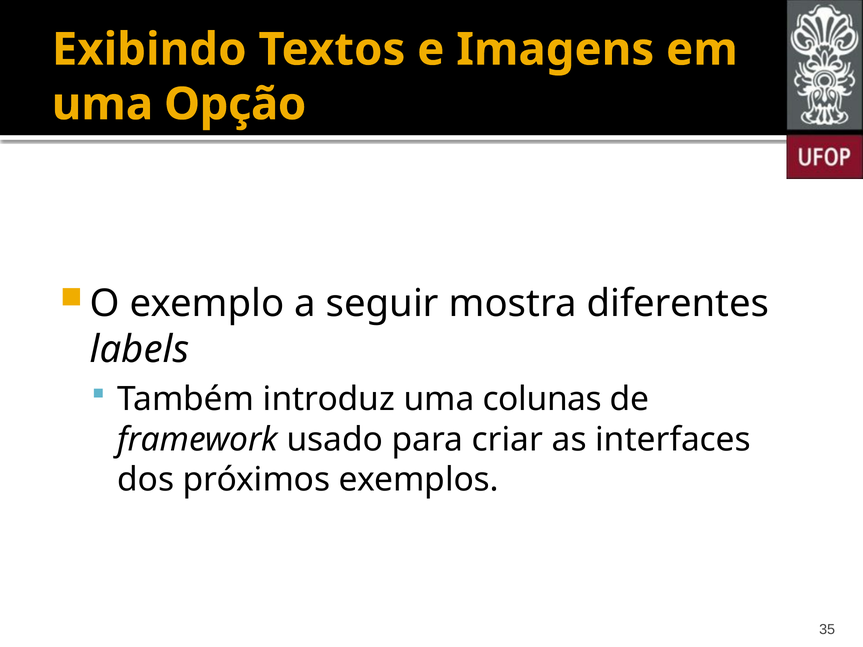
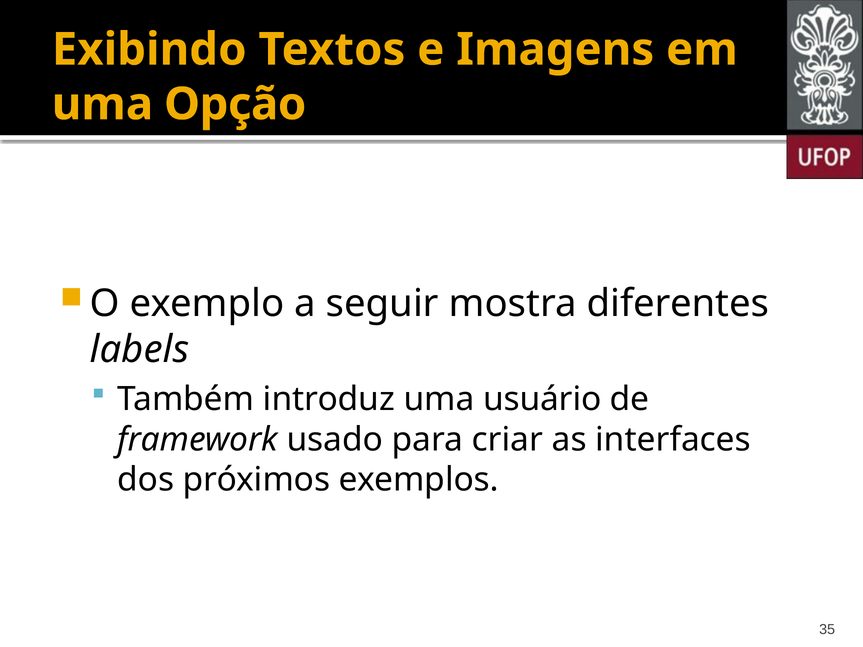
colunas: colunas -> usuário
